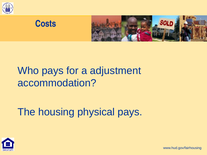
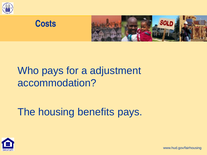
physical: physical -> benefits
